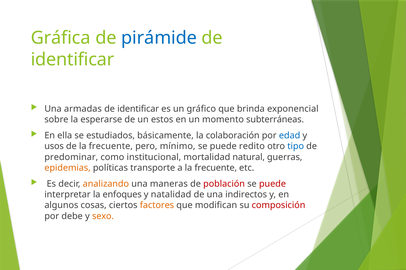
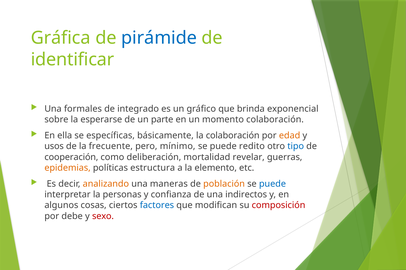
armadas: armadas -> formales
identificar at (138, 109): identificar -> integrado
estos: estos -> parte
momento subterráneas: subterráneas -> colaboración
estudiados: estudiados -> específicas
edad colour: blue -> orange
predominar: predominar -> cooperación
institucional: institucional -> deliberación
natural: natural -> revelar
transporte: transporte -> estructura
a la frecuente: frecuente -> elemento
población colour: red -> orange
puede at (272, 184) colour: red -> blue
enfoques: enfoques -> personas
natalidad: natalidad -> confianza
factores colour: orange -> blue
sexo colour: orange -> red
